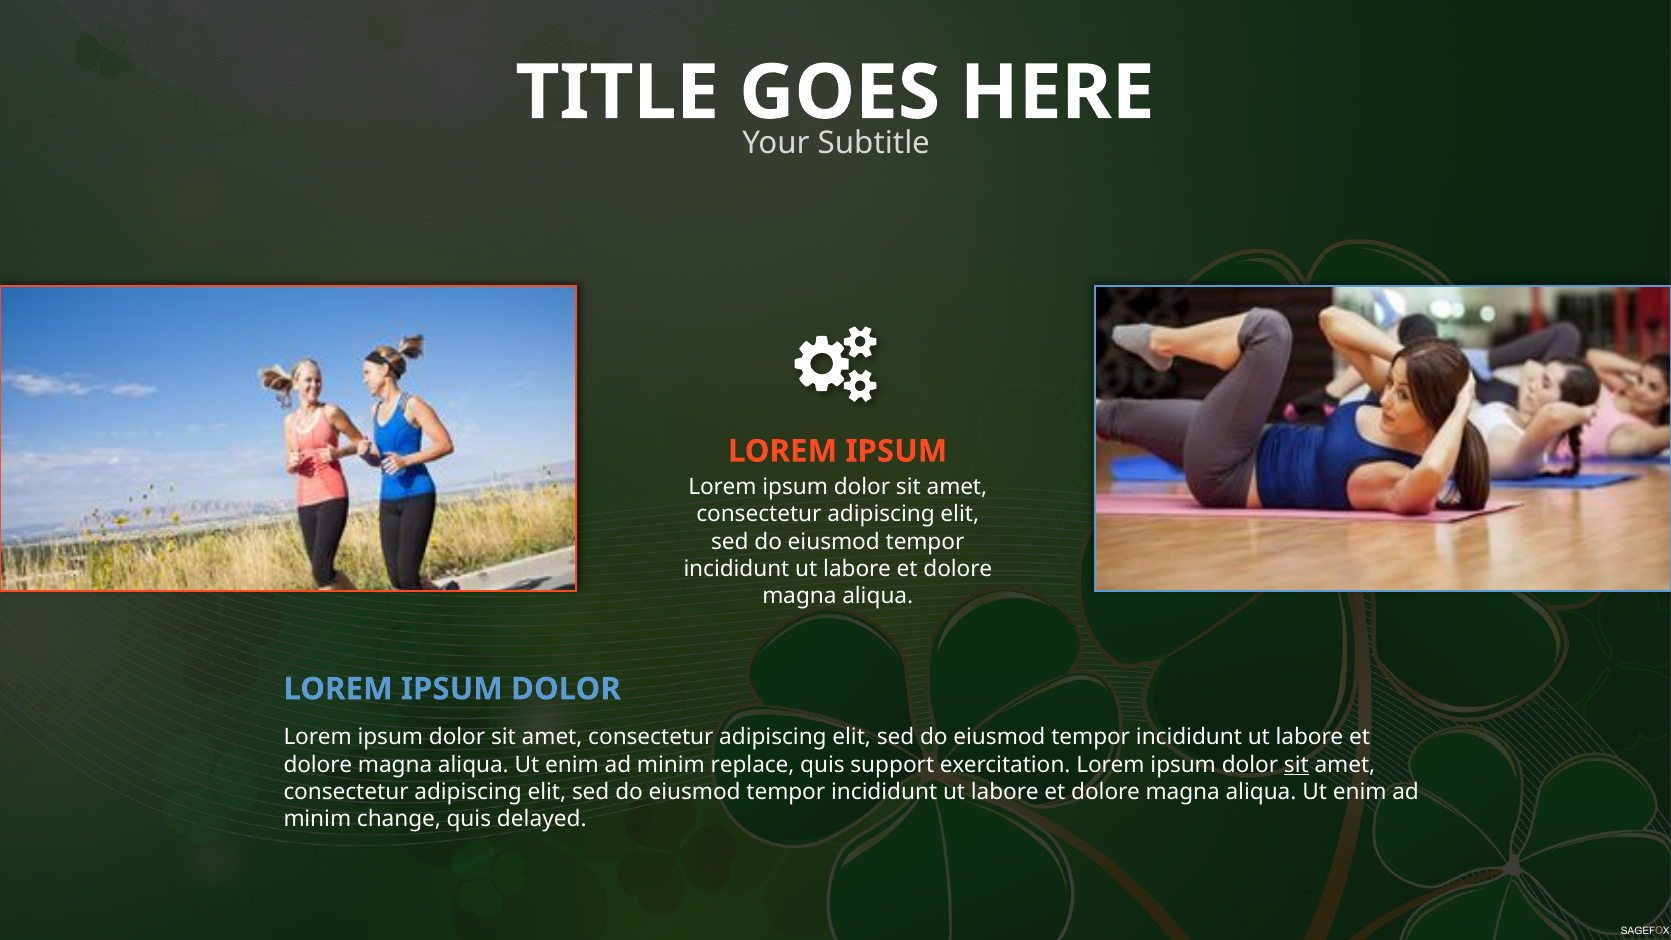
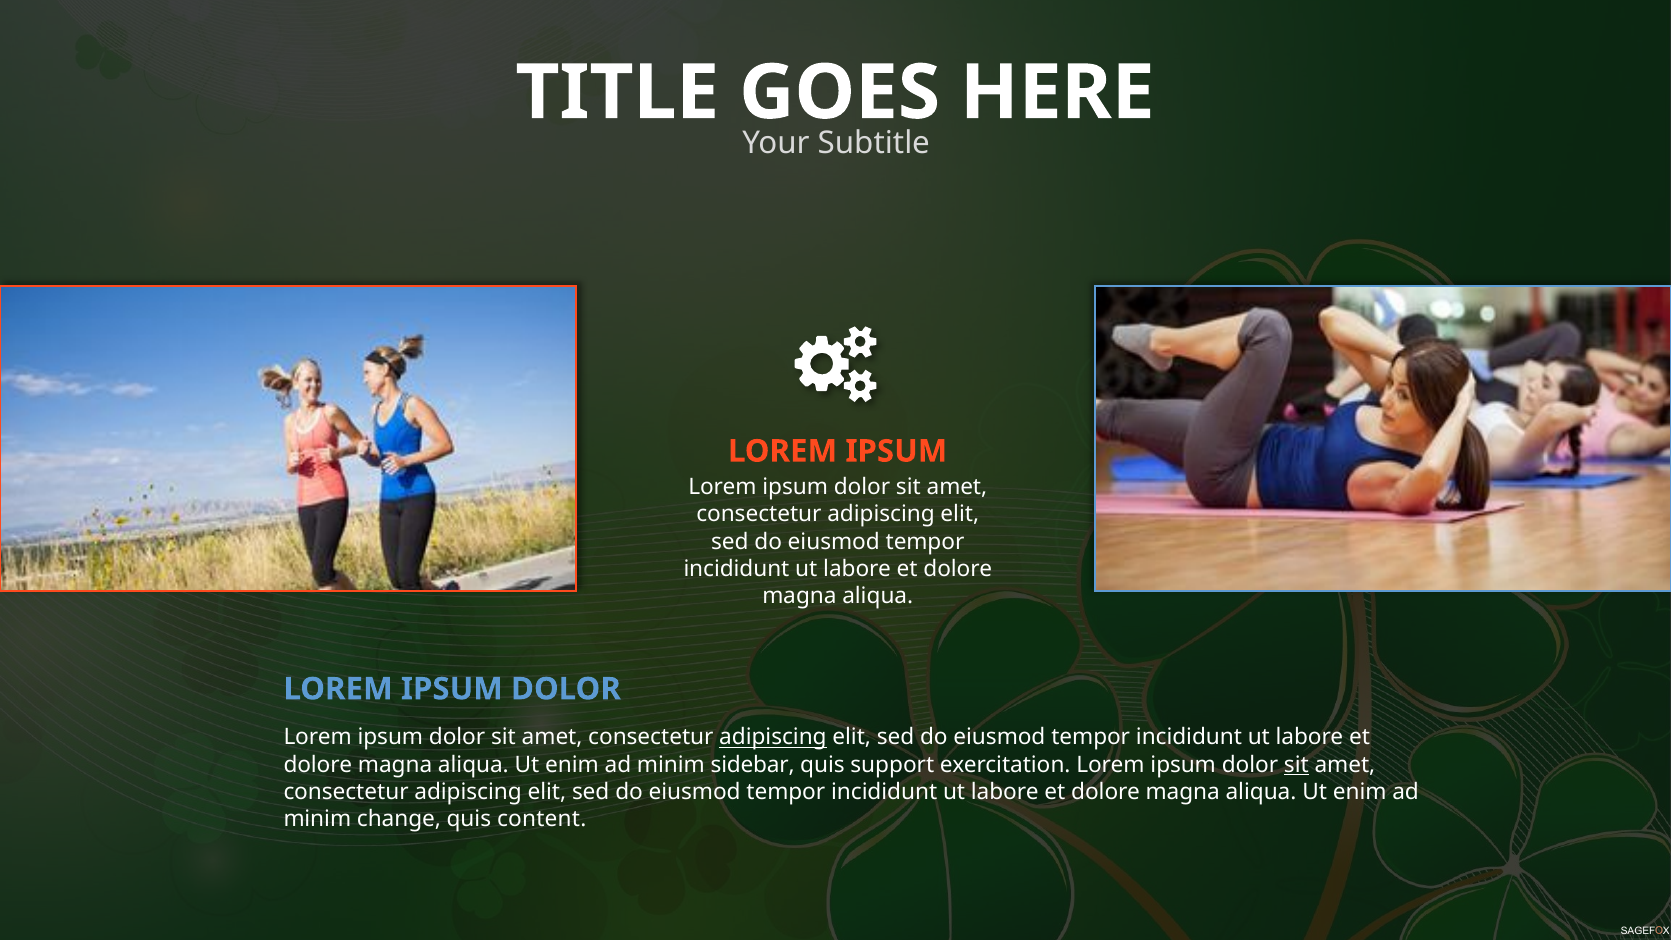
adipiscing at (773, 737) underline: none -> present
replace: replace -> sidebar
delayed: delayed -> content
